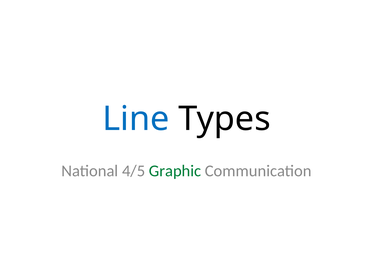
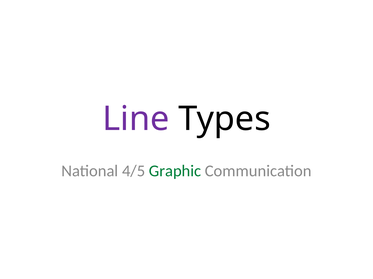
Line colour: blue -> purple
